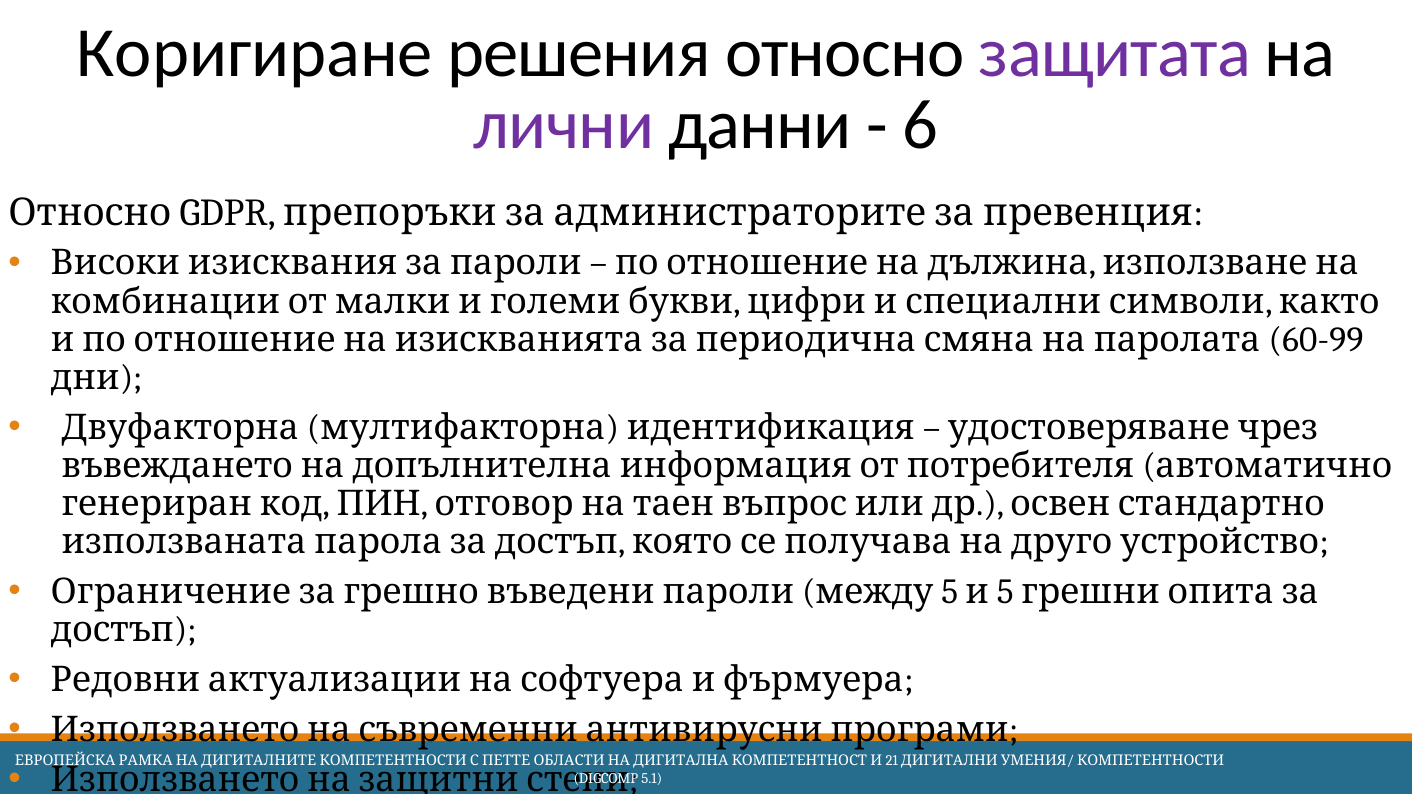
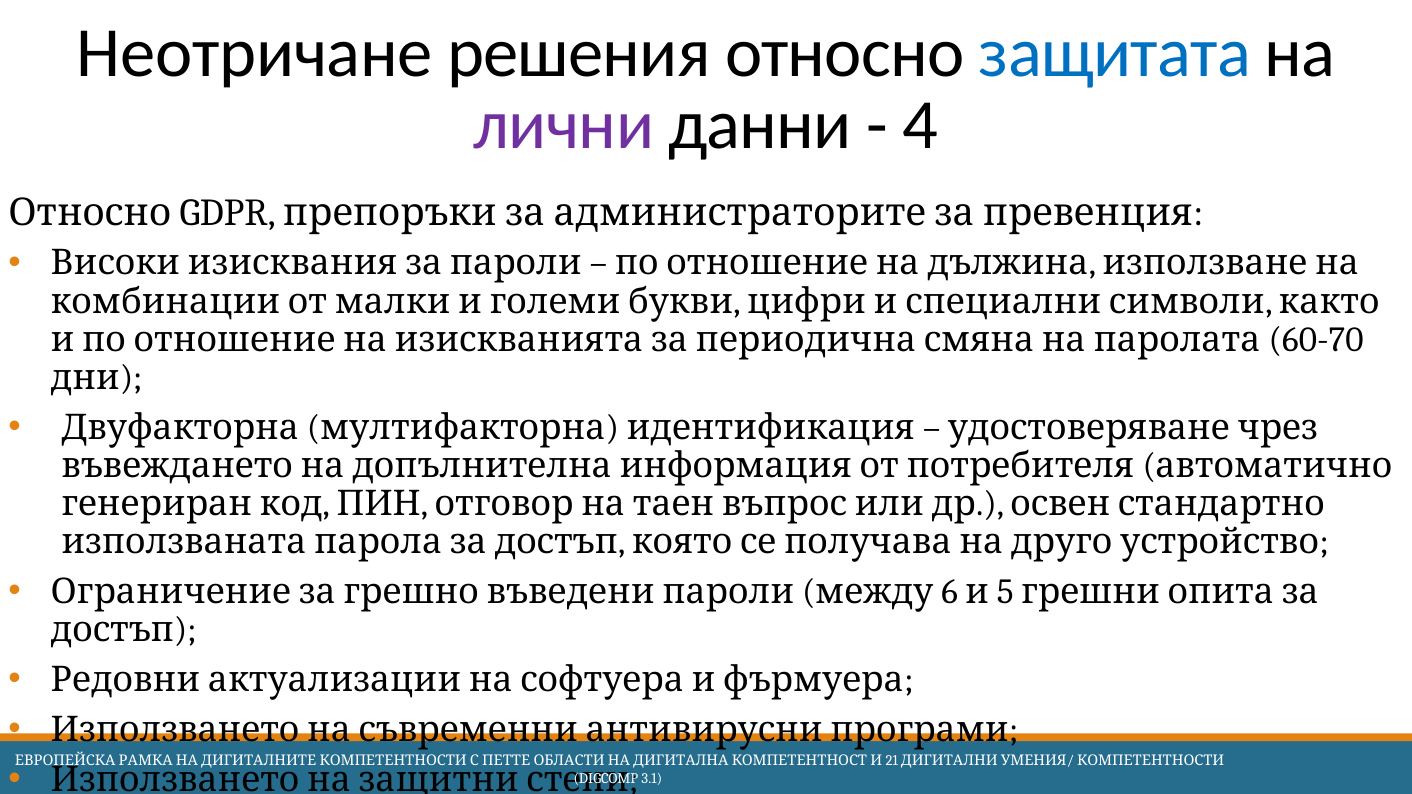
Коригиране: Коригиране -> Неотричане
защитата colour: purple -> blue
6: 6 -> 4
60-99: 60-99 -> 60-70
5 at (950, 592): 5 -> 6
5.1: 5.1 -> 3.1
